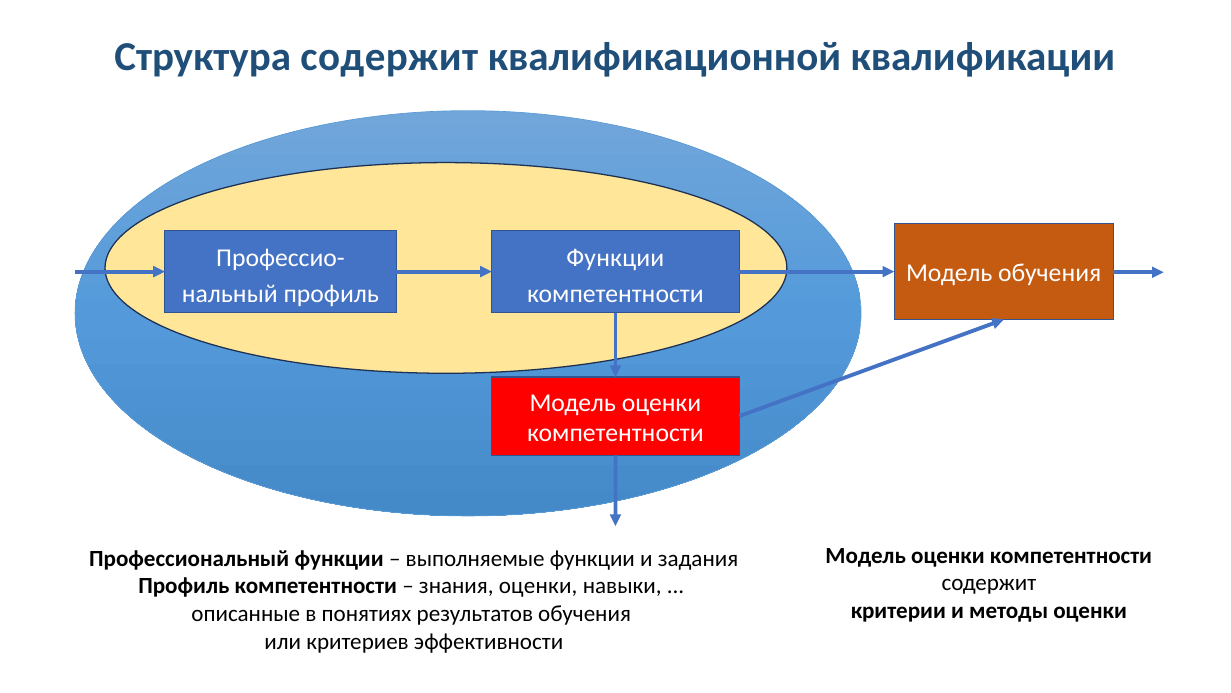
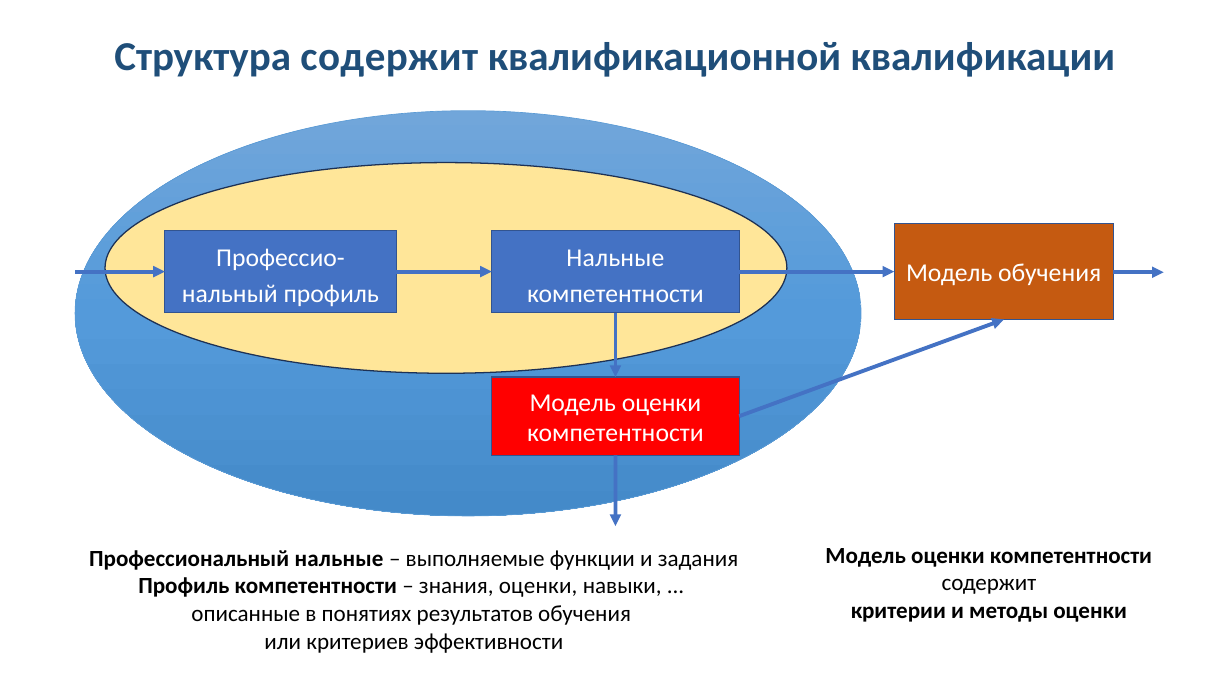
Функции at (615, 258): Функции -> Нальные
Профессиональный функции: функции -> нальные
